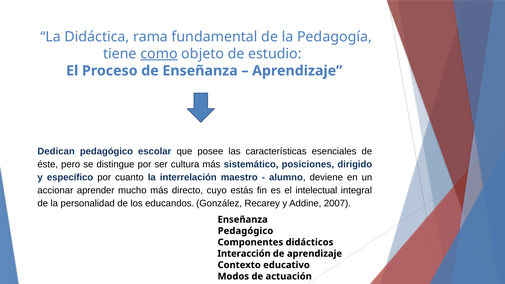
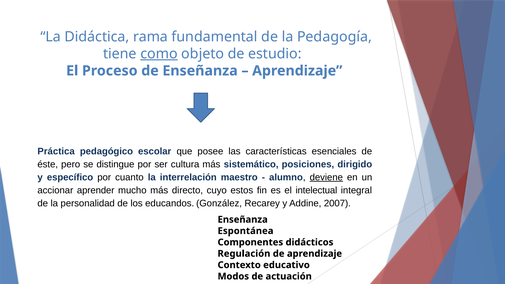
Dedican: Dedican -> Práctica
deviene underline: none -> present
estás: estás -> estos
Pedagógico at (245, 231): Pedagógico -> Espontánea
Interacción: Interacción -> Regulación
